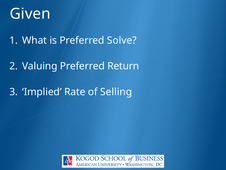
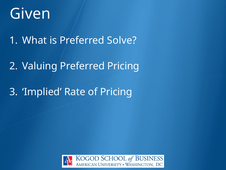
Preferred Return: Return -> Pricing
of Selling: Selling -> Pricing
